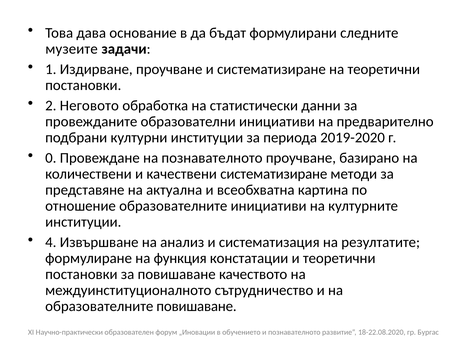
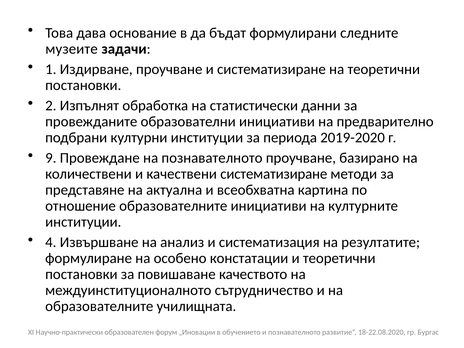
Неговото: Неговото -> Изпълнят
0: 0 -> 9
функция: функция -> особено
образователните повишаване: повишаване -> училищната
